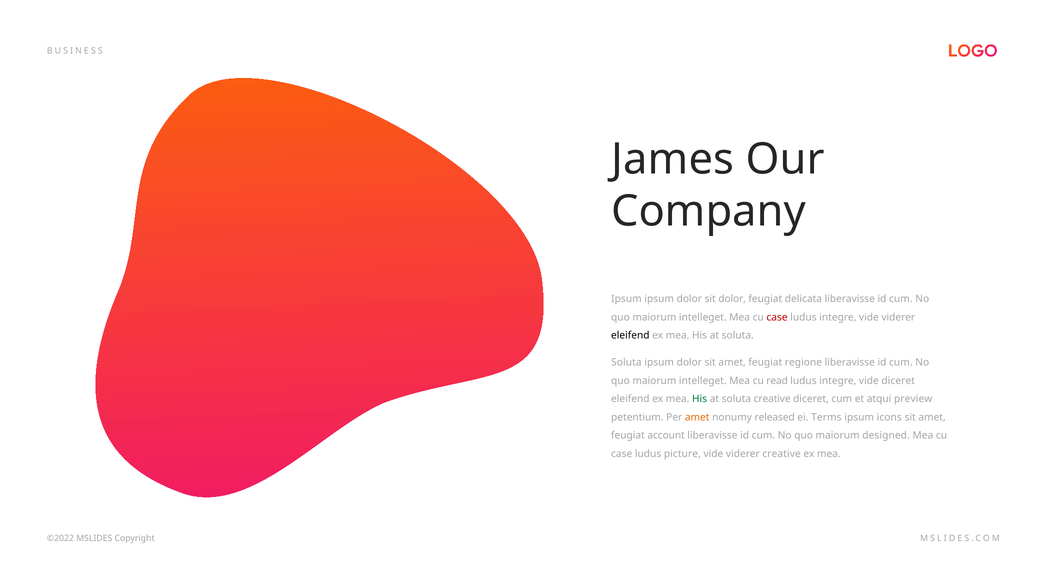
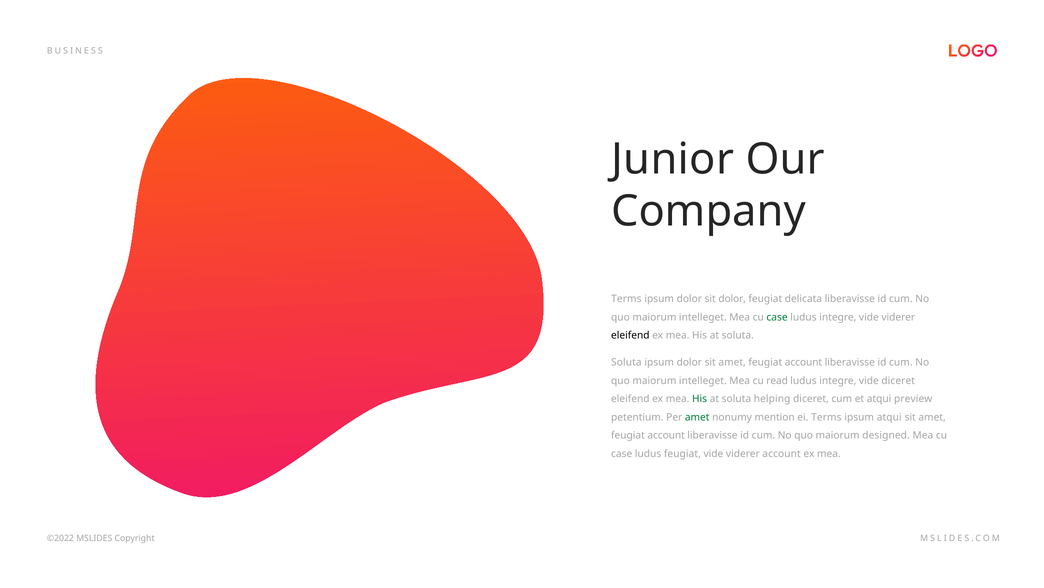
James: James -> Junior
Ipsum at (626, 299): Ipsum -> Terms
case at (777, 317) colour: red -> green
regione at (803, 362): regione -> account
soluta creative: creative -> helping
amet at (697, 417) colour: orange -> green
released: released -> mention
ipsum icons: icons -> atqui
ludus picture: picture -> feugiat
viderer creative: creative -> account
